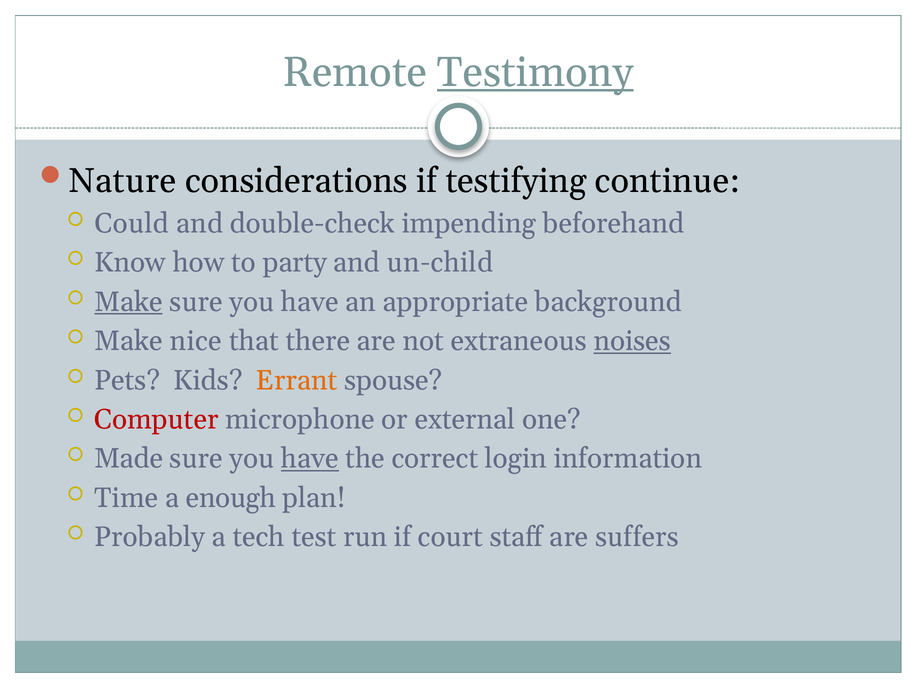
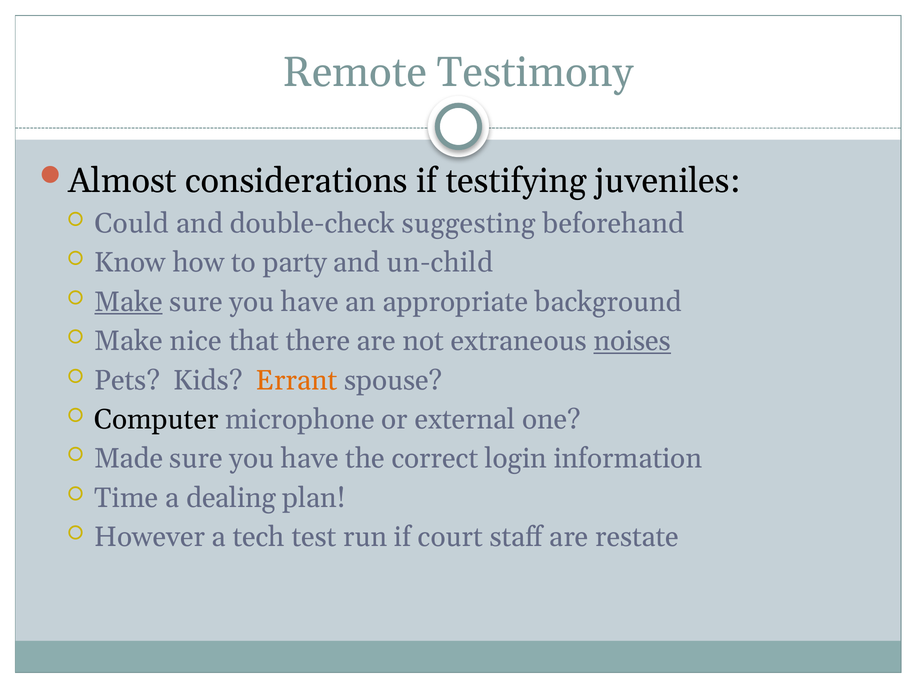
Testimony underline: present -> none
Nature: Nature -> Almost
continue: continue -> juveniles
impending: impending -> suggesting
Computer colour: red -> black
have at (310, 459) underline: present -> none
enough: enough -> dealing
Probably: Probably -> However
suffers: suffers -> restate
